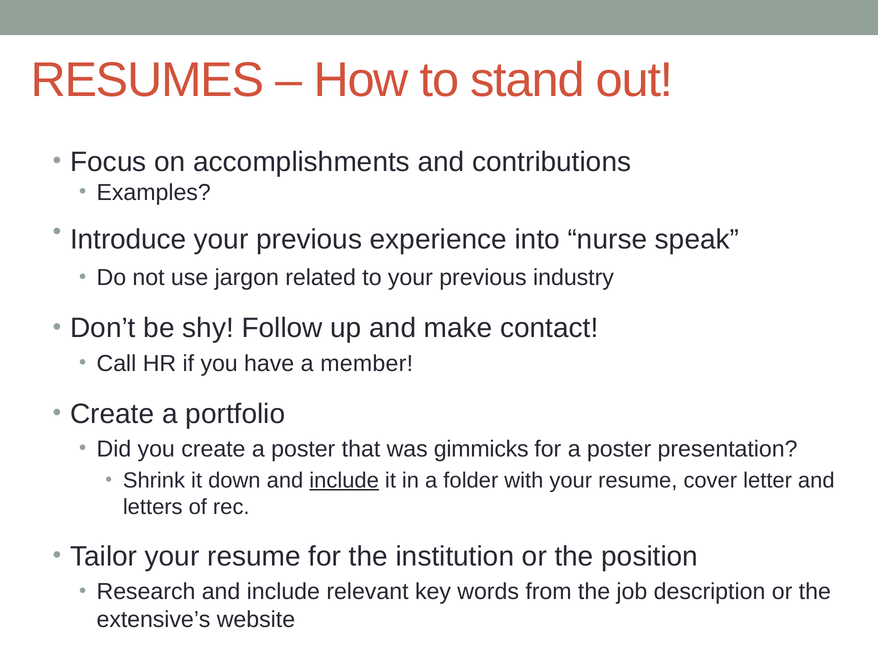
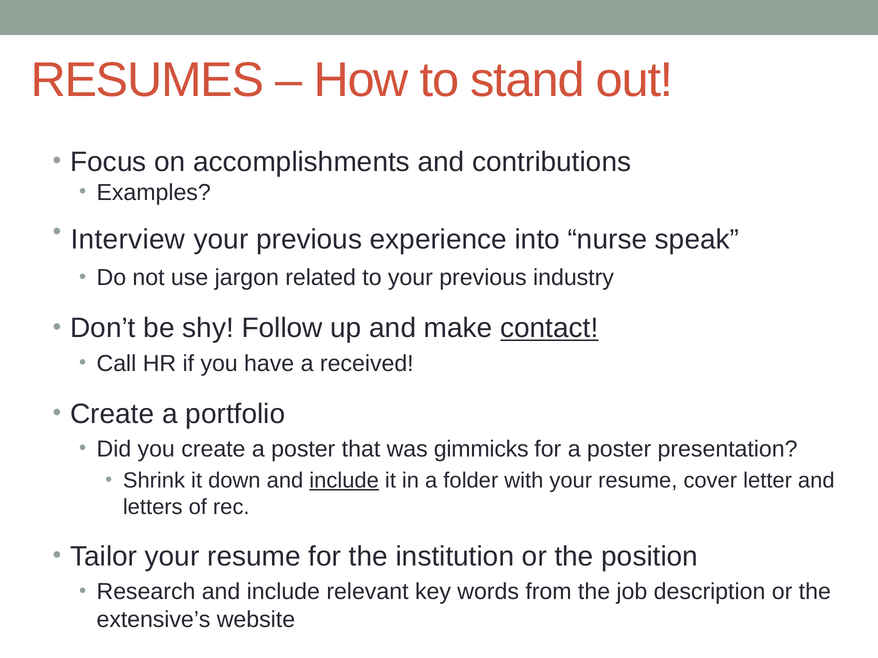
Introduce: Introduce -> Interview
contact underline: none -> present
member: member -> received
